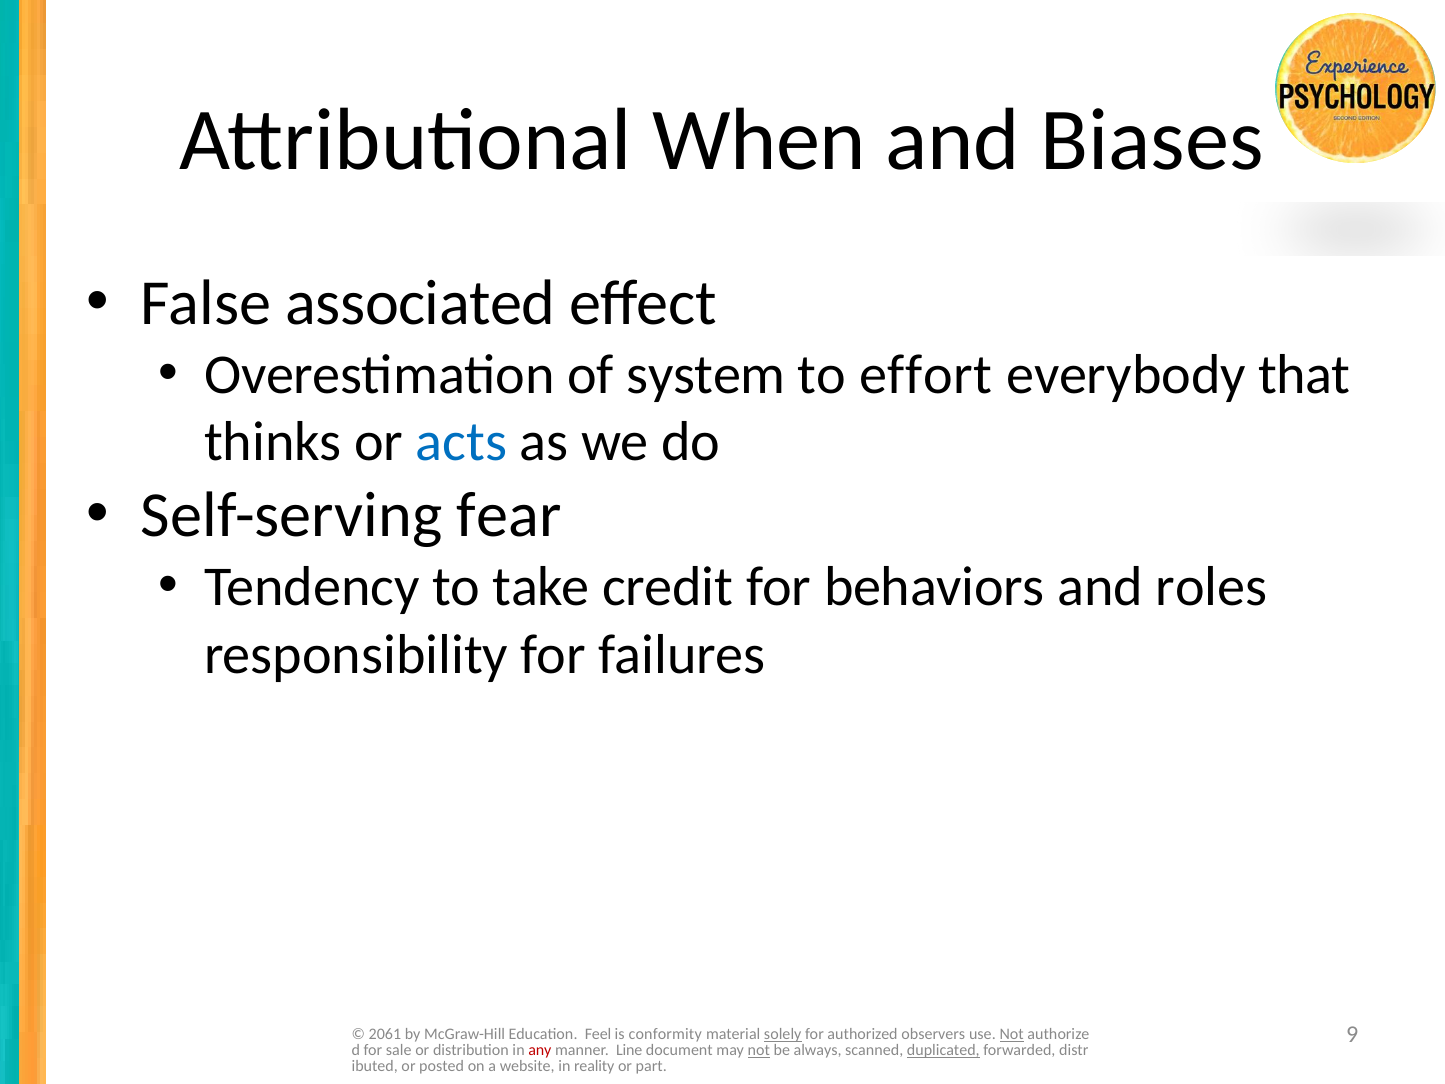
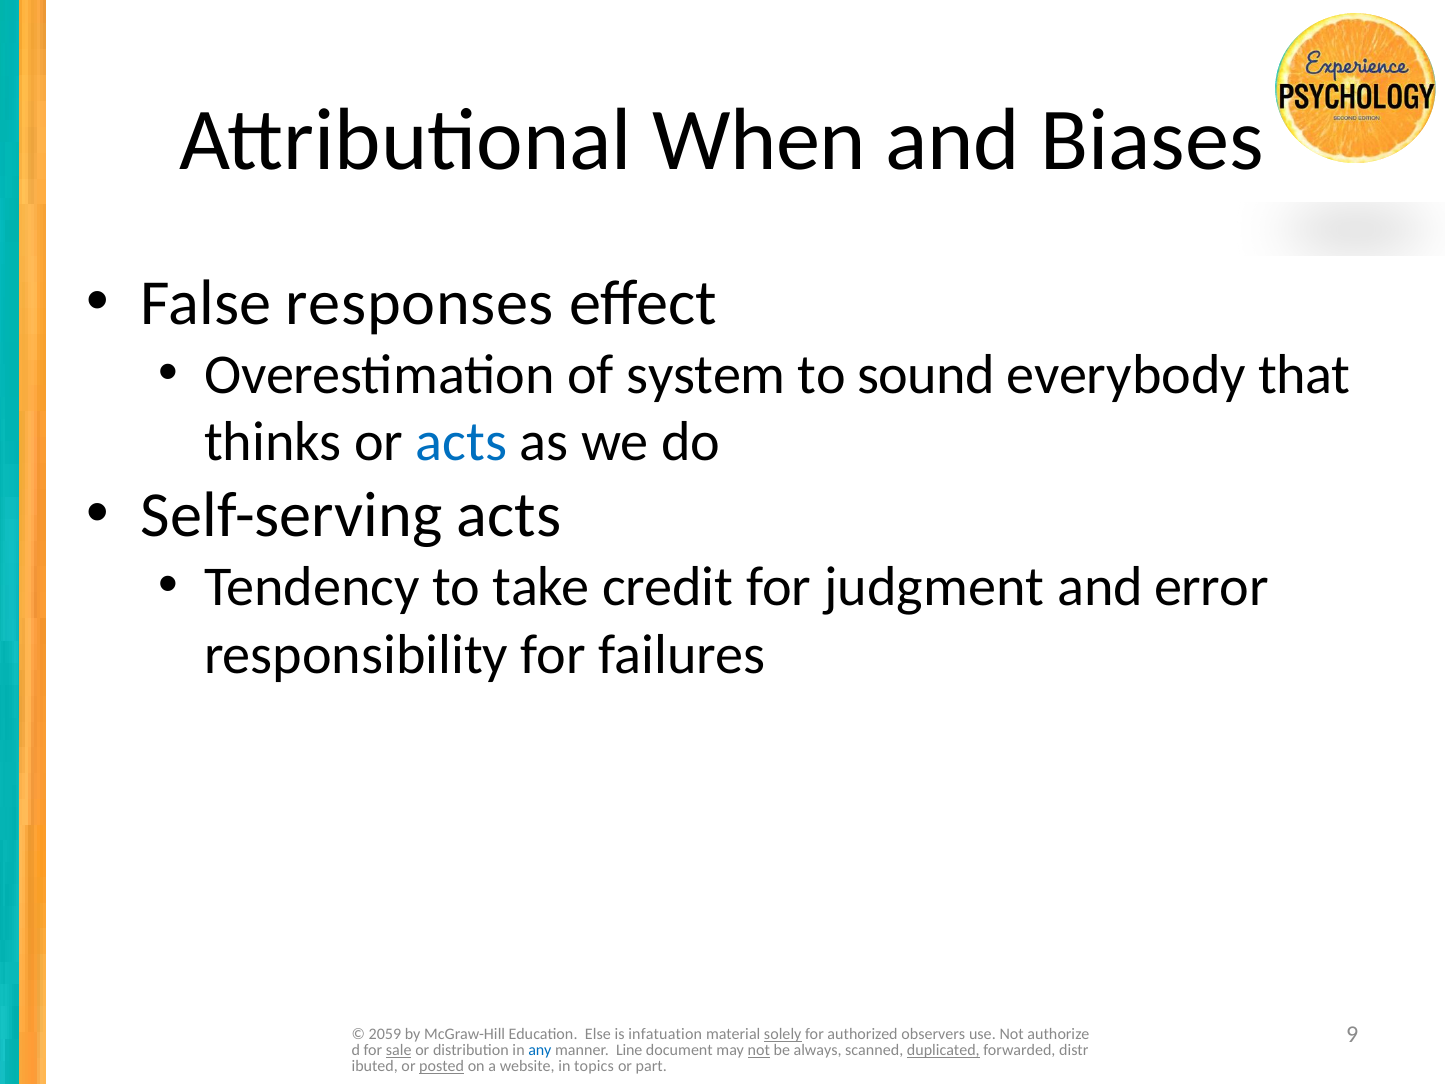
associated: associated -> responses
effort: effort -> sound
Self-serving fear: fear -> acts
behaviors: behaviors -> judgment
roles: roles -> error
2061: 2061 -> 2059
Feel: Feel -> Else
conformity: conformity -> infatuation
Not at (1012, 1034) underline: present -> none
sale underline: none -> present
any colour: red -> blue
posted underline: none -> present
reality: reality -> topics
